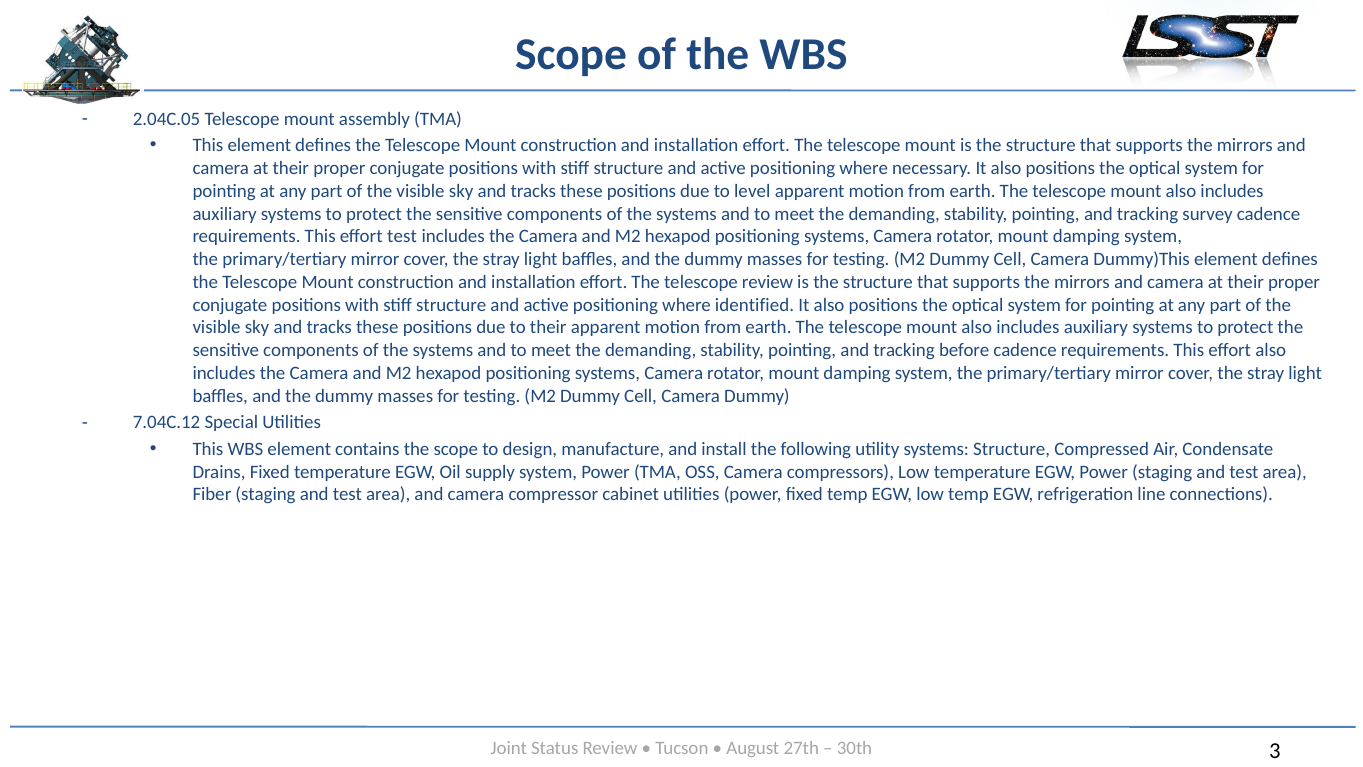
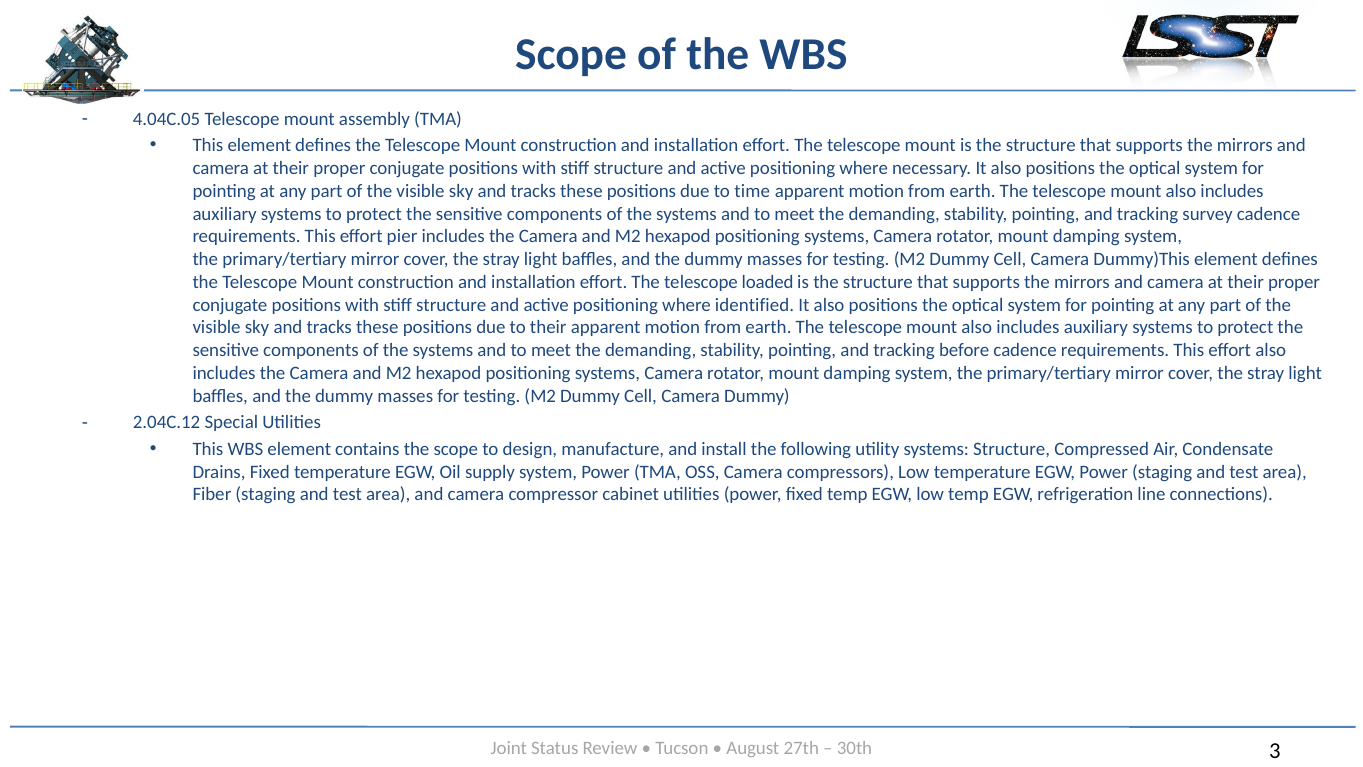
2.04C.05: 2.04C.05 -> 4.04C.05
level: level -> time
effort test: test -> pier
telescope review: review -> loaded
7.04C.12: 7.04C.12 -> 2.04C.12
